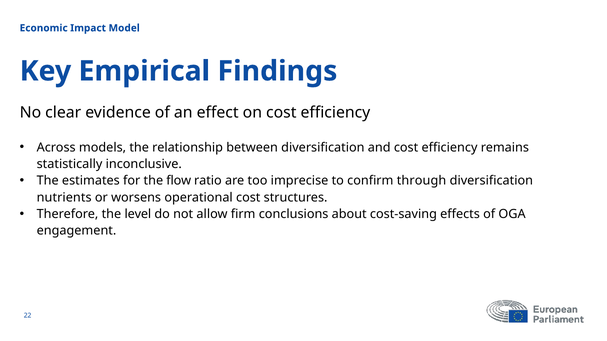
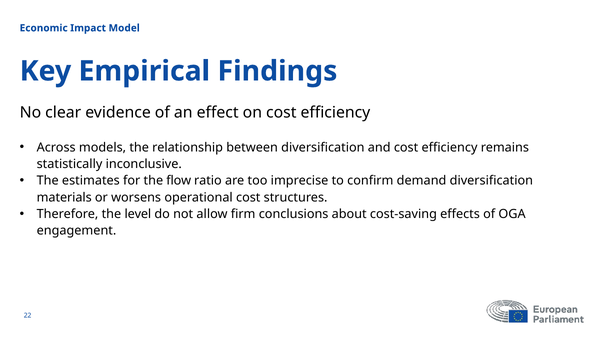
through: through -> demand
nutrients: nutrients -> materials
